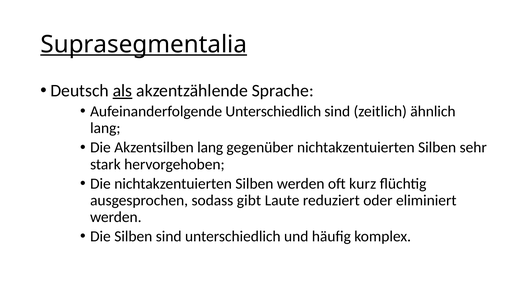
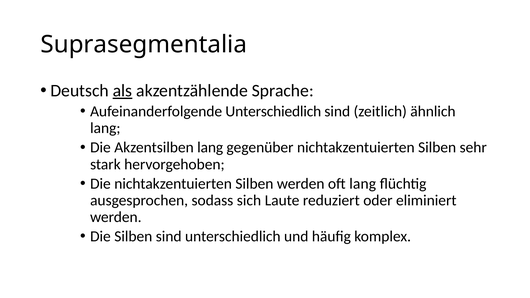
Suprasegmentalia underline: present -> none
oft kurz: kurz -> lang
gibt: gibt -> sich
